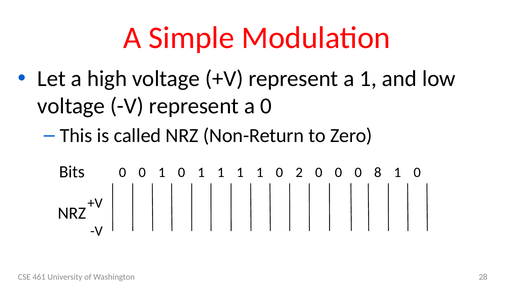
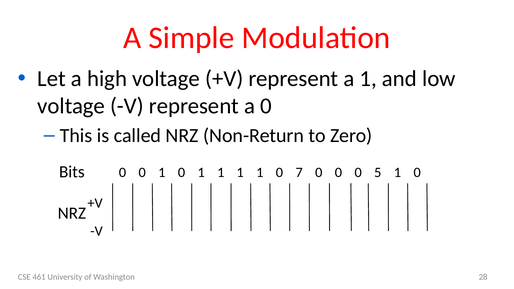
2: 2 -> 7
8: 8 -> 5
